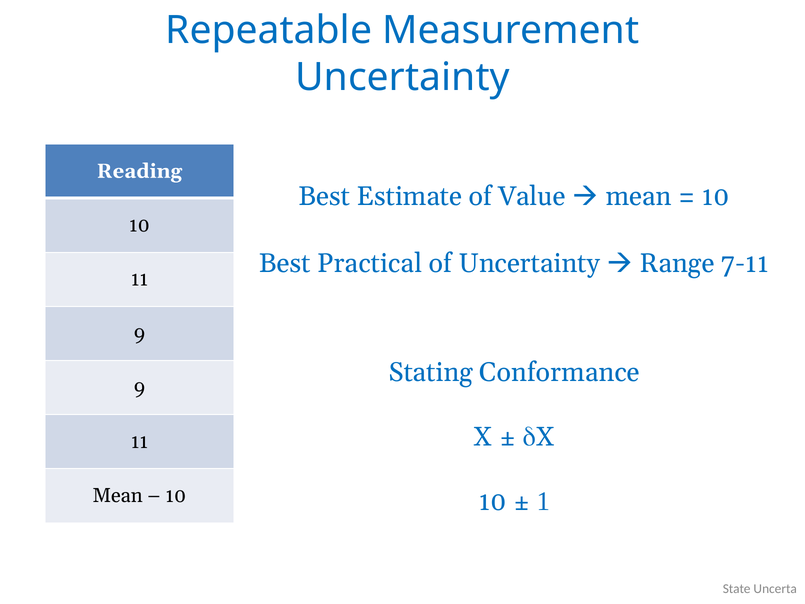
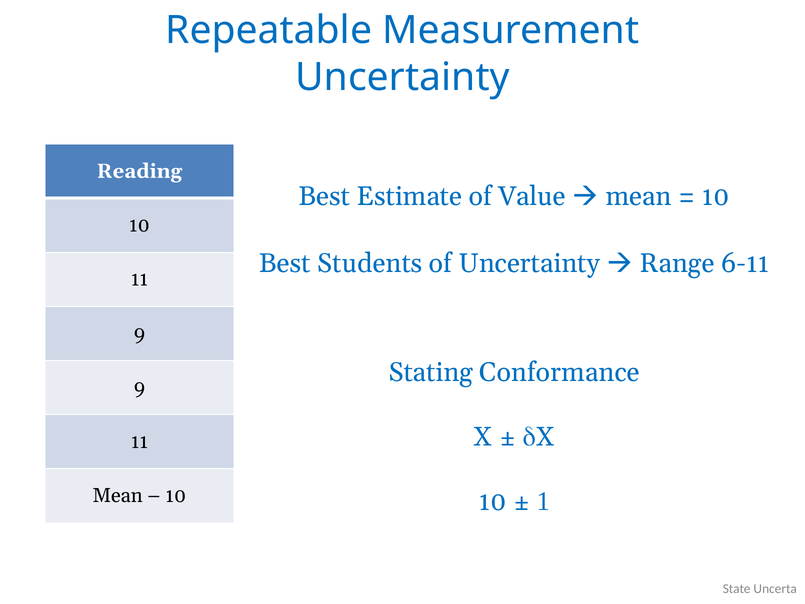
Practical: Practical -> Students
7-11: 7-11 -> 6-11
